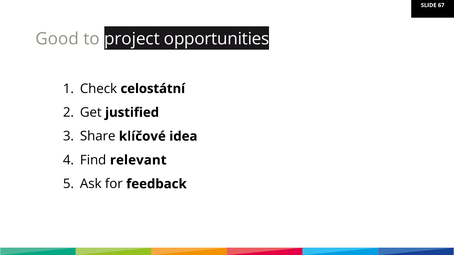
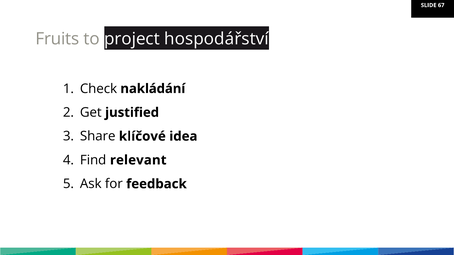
Good: Good -> Fruits
opportunities: opportunities -> hospodářství
celostátní: celostátní -> nakládání
